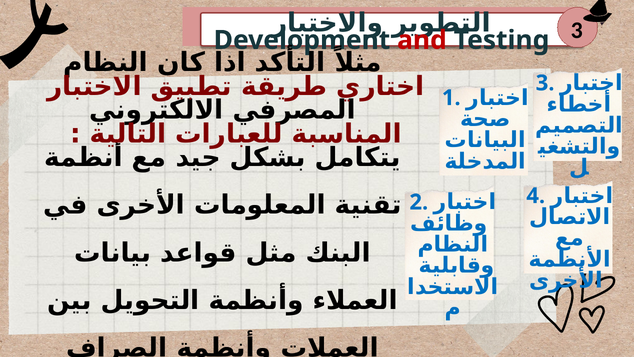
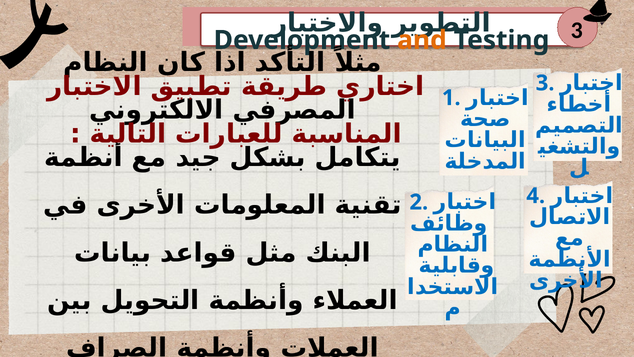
and colour: red -> orange
